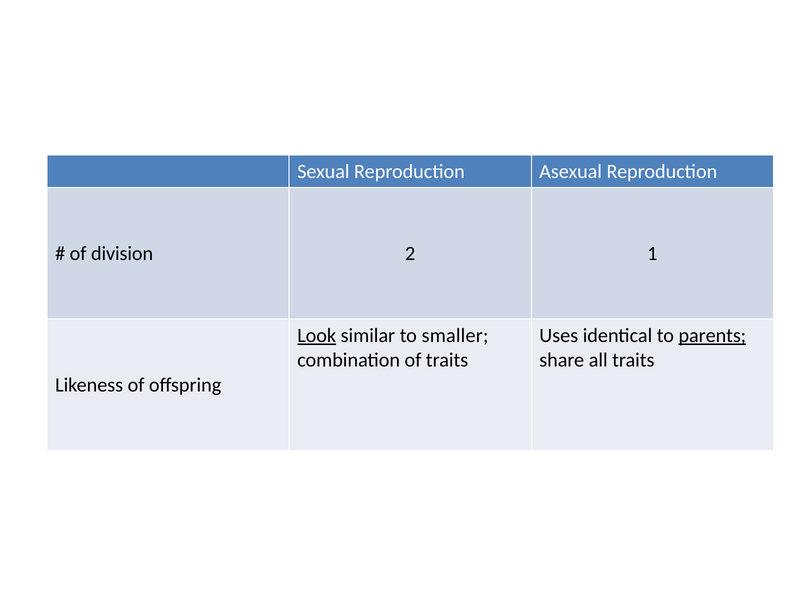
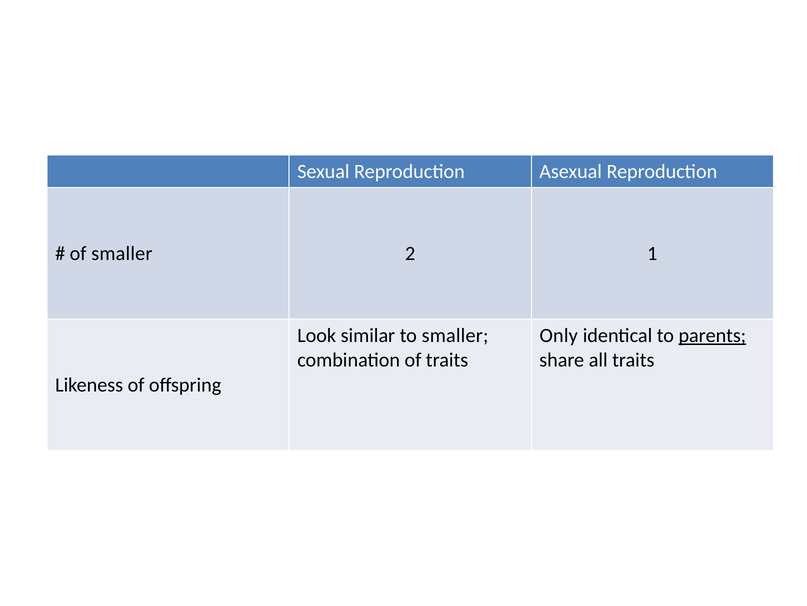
of division: division -> smaller
Look underline: present -> none
Uses: Uses -> Only
